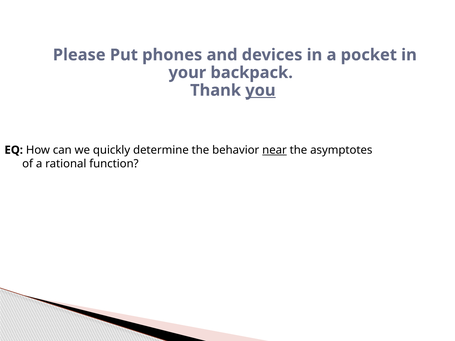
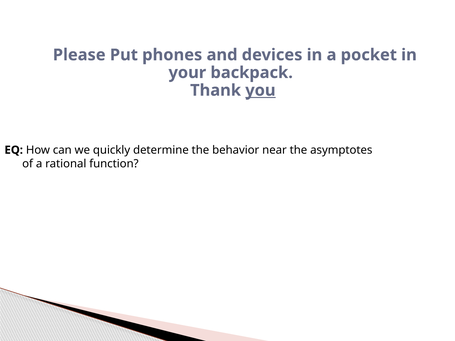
near underline: present -> none
